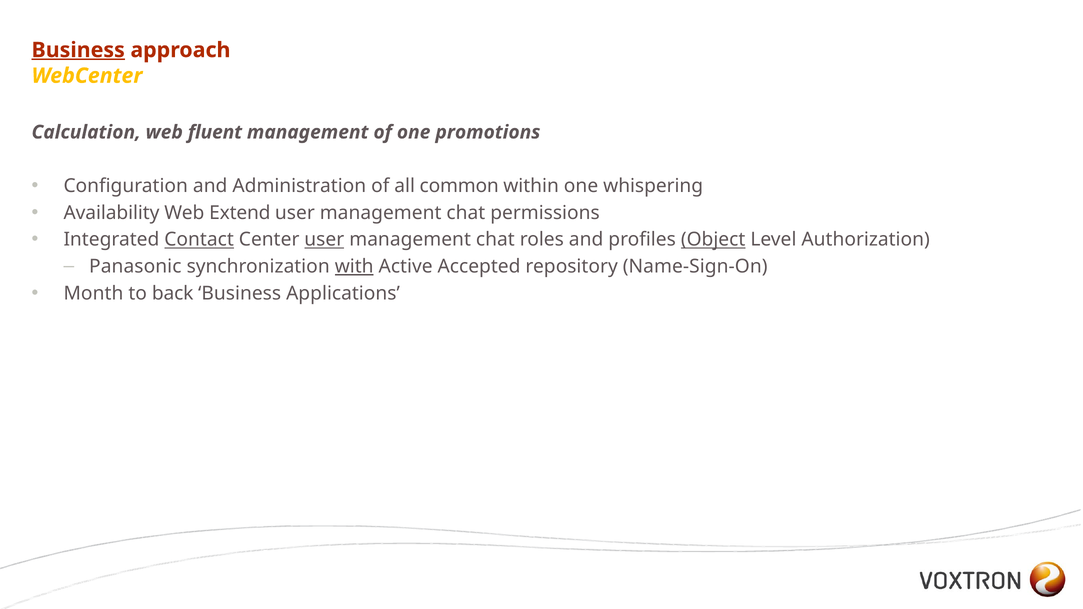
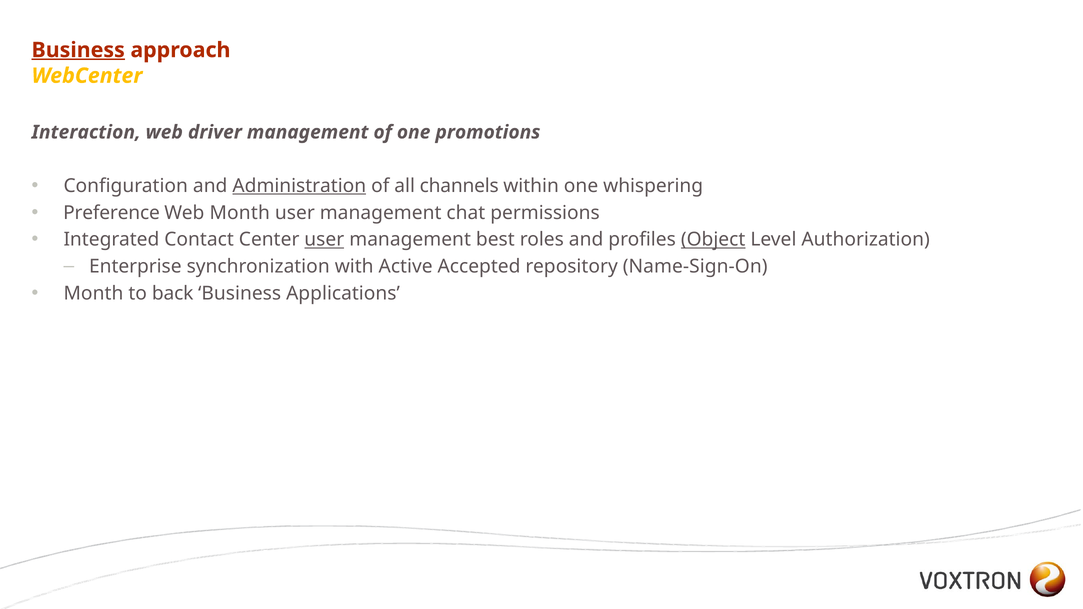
Calculation: Calculation -> Interaction
fluent: fluent -> driver
Administration underline: none -> present
common: common -> channels
Availability: Availability -> Preference
Web Extend: Extend -> Month
Contact underline: present -> none
chat at (495, 240): chat -> best
Panasonic: Panasonic -> Enterprise
with underline: present -> none
